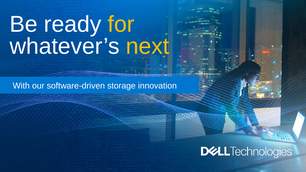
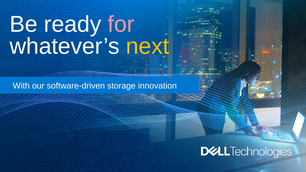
for colour: yellow -> pink
